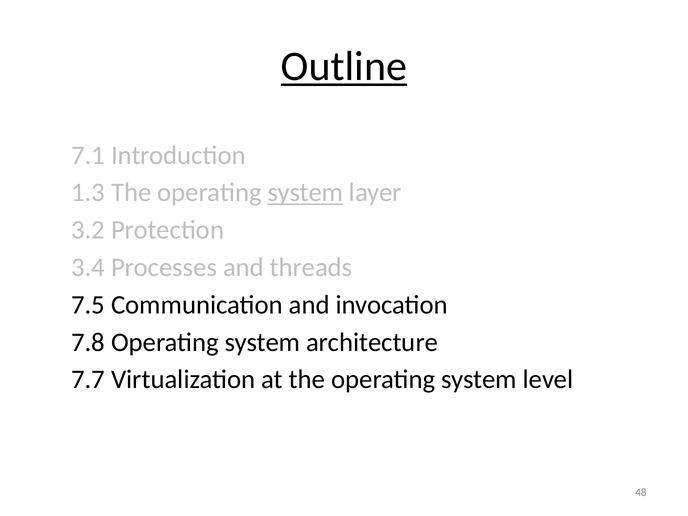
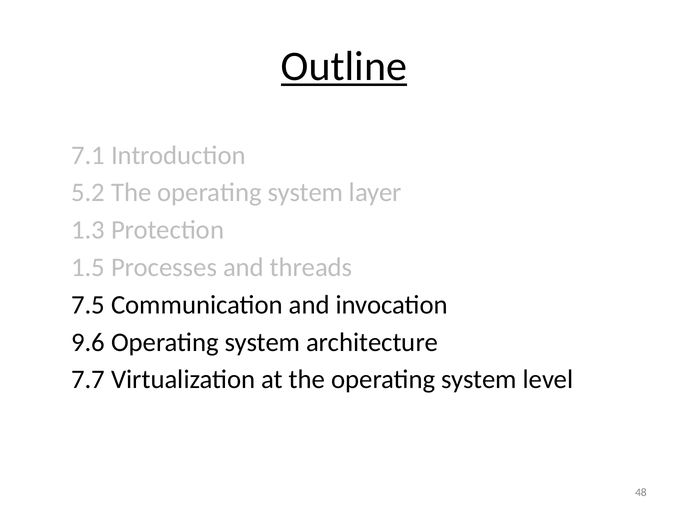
1.3: 1.3 -> 5.2
system at (305, 193) underline: present -> none
3.2: 3.2 -> 1.3
3.4: 3.4 -> 1.5
7.8: 7.8 -> 9.6
